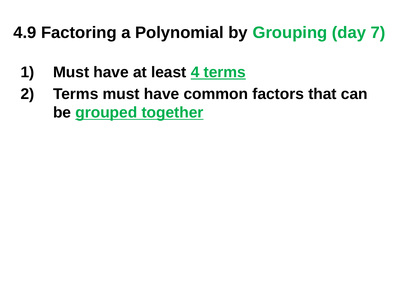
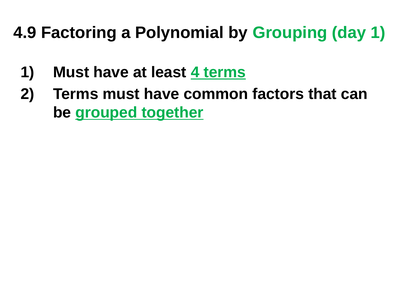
day 7: 7 -> 1
